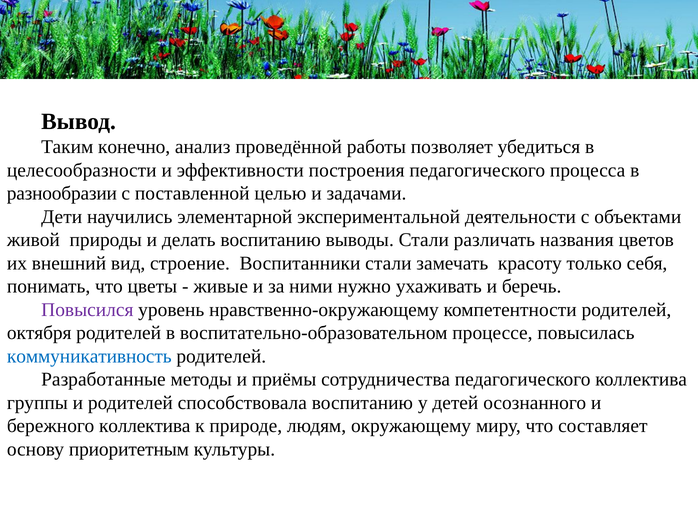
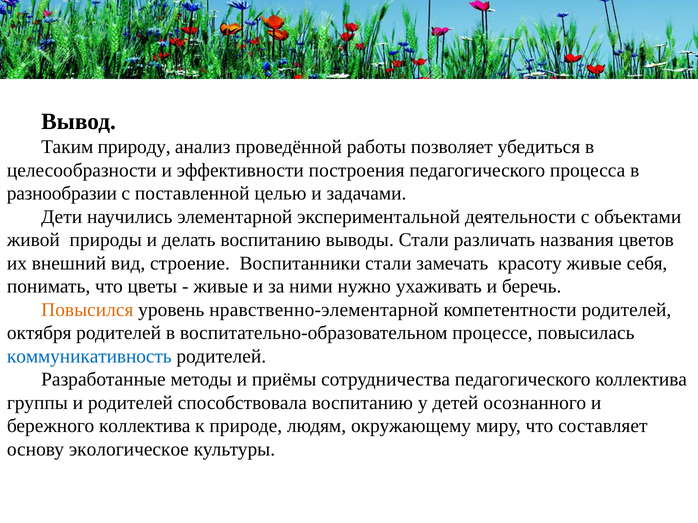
конечно: конечно -> природу
красоту только: только -> живые
Повысился colour: purple -> orange
нравственно-окружающему: нравственно-окружающему -> нравственно-элементарной
приоритетным: приоритетным -> экологическое
